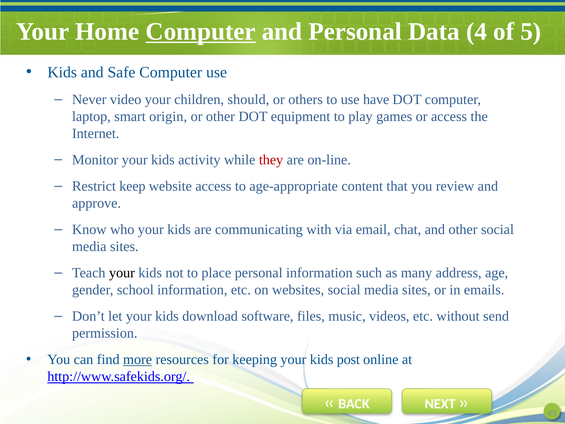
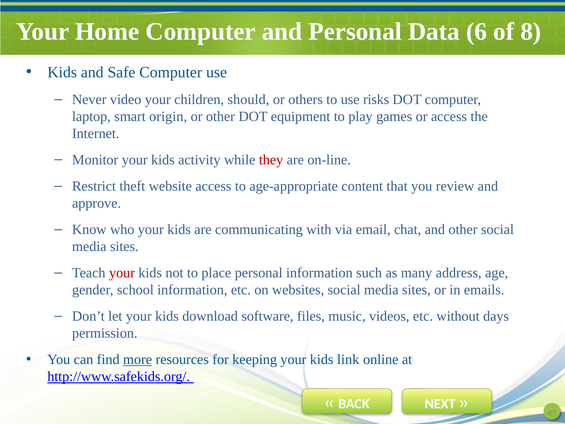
Computer at (201, 31) underline: present -> none
4: 4 -> 6
5: 5 -> 8
have: have -> risks
keep: keep -> theft
your at (122, 273) colour: black -> red
send: send -> days
post: post -> link
